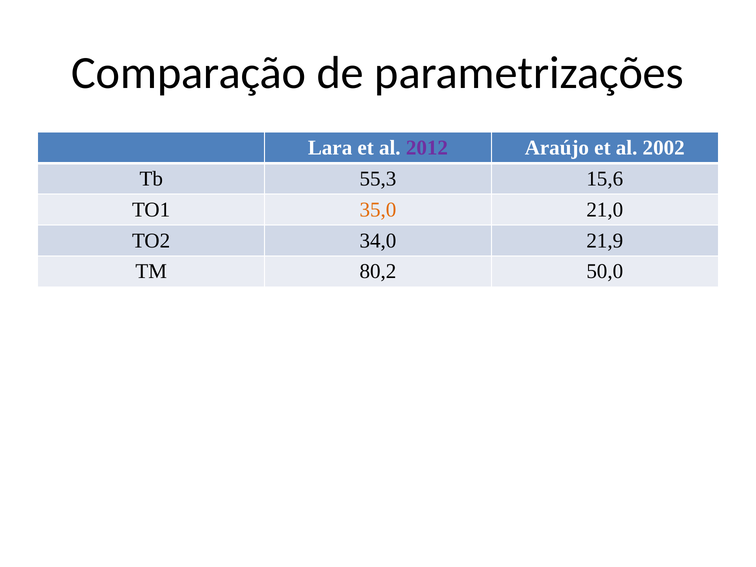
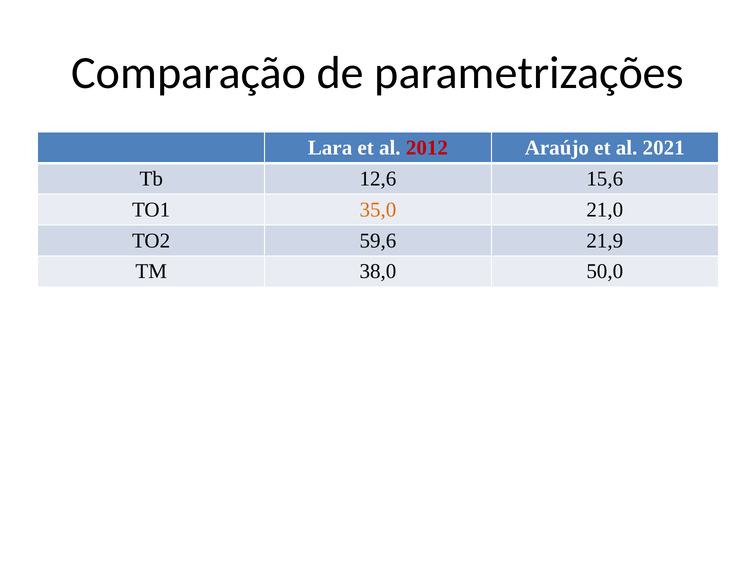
2012 colour: purple -> red
2002: 2002 -> 2021
55,3: 55,3 -> 12,6
34,0: 34,0 -> 59,6
80,2: 80,2 -> 38,0
